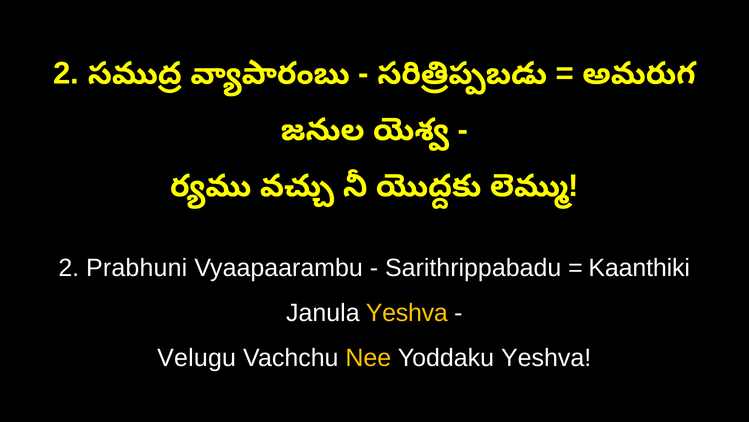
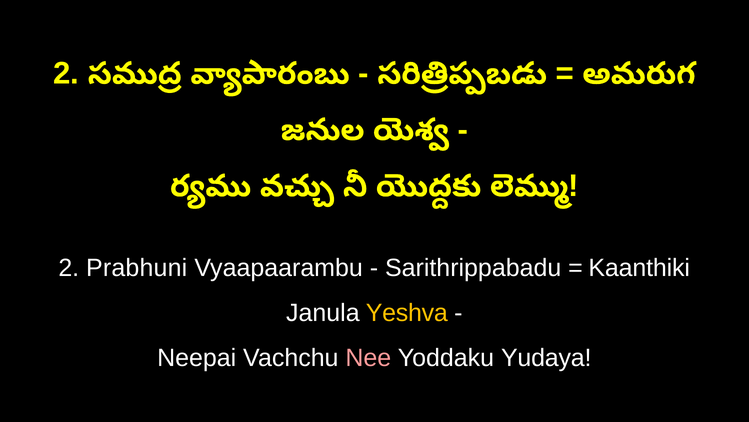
Velugu: Velugu -> Neepai
Nee colour: yellow -> pink
Yoddaku Yeshva: Yeshva -> Yudaya
